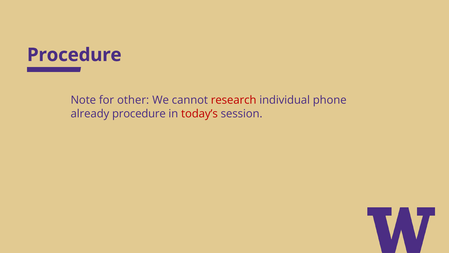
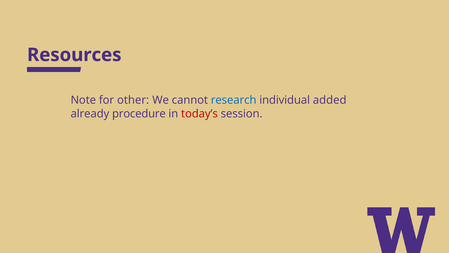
Procedure at (74, 55): Procedure -> Resources
research colour: red -> blue
phone: phone -> added
